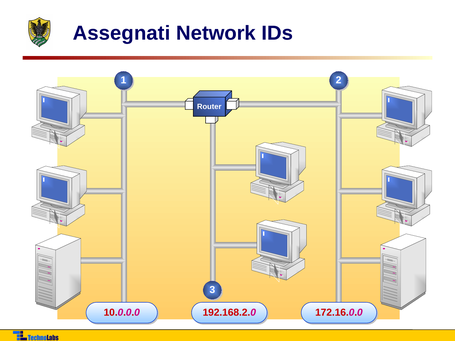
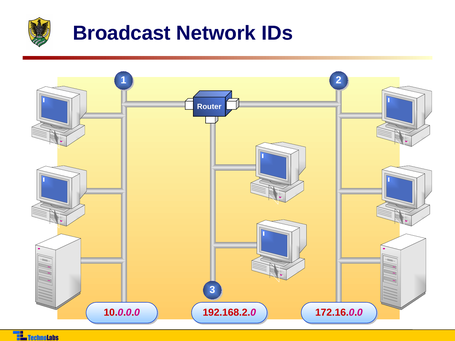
Assegnati: Assegnati -> Broadcast
